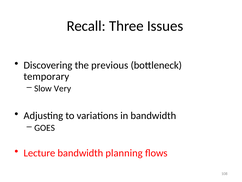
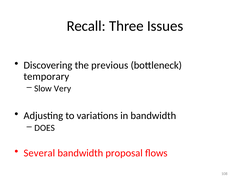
GOES: GOES -> DOES
Lecture: Lecture -> Several
planning: planning -> proposal
